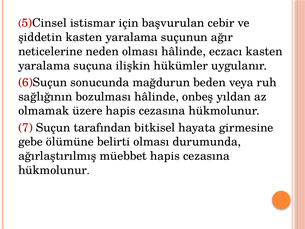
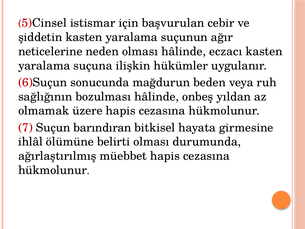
tarafından: tarafından -> barındıran
gebe: gebe -> ihlâl
